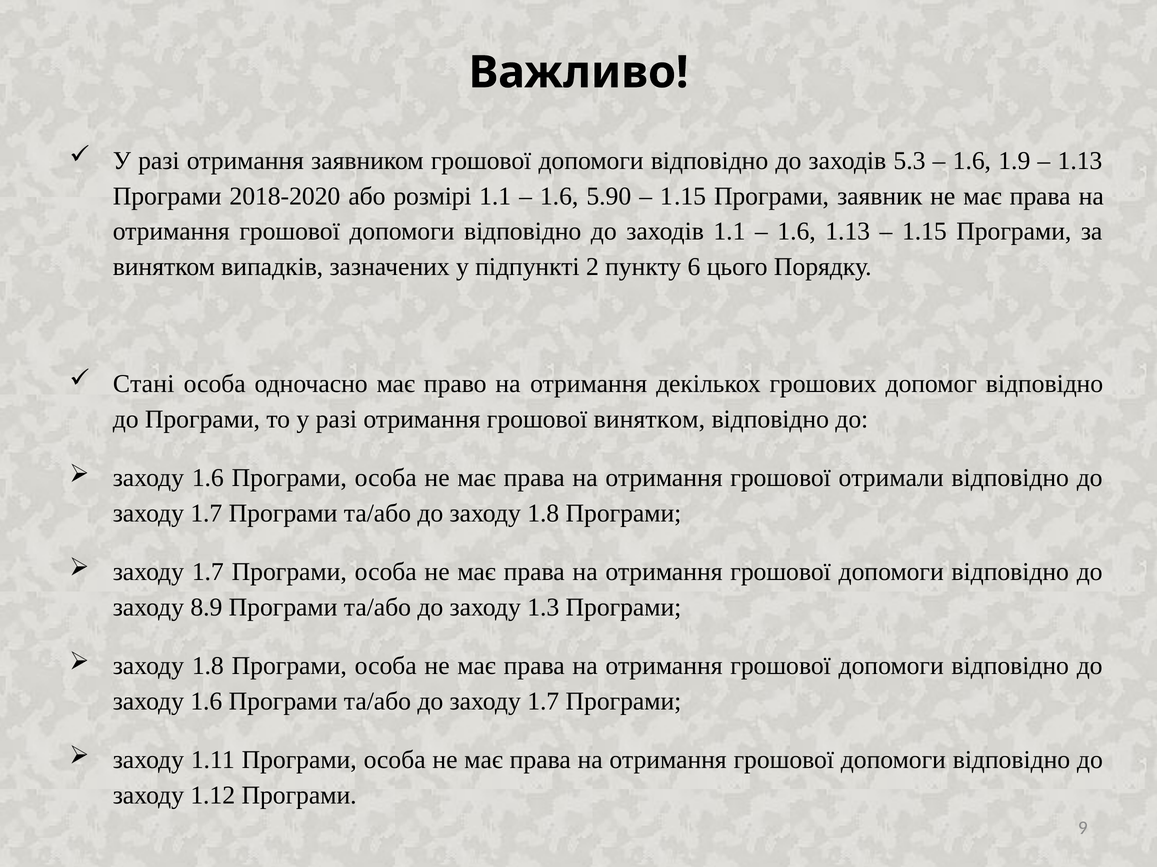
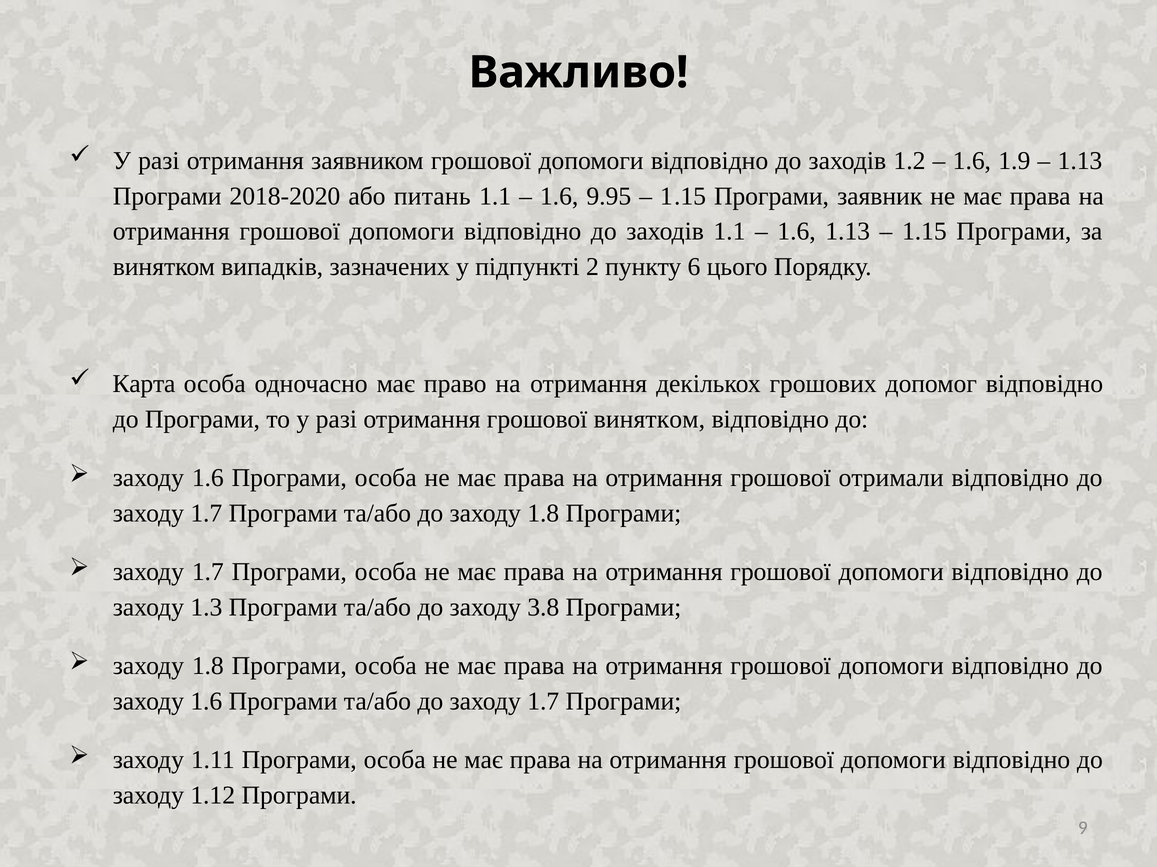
5.3: 5.3 -> 1.2
розмірі: розмірі -> питань
5.90: 5.90 -> 9.95
Стані: Стані -> Карта
8.9: 8.9 -> 1.3
1.3: 1.3 -> 3.8
